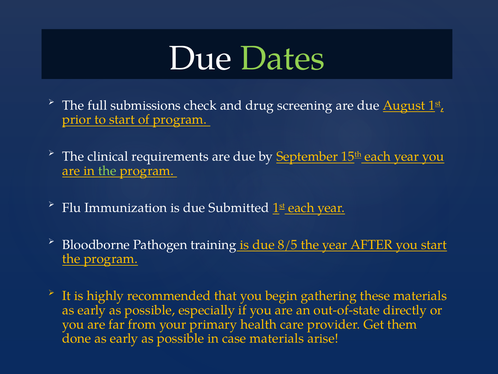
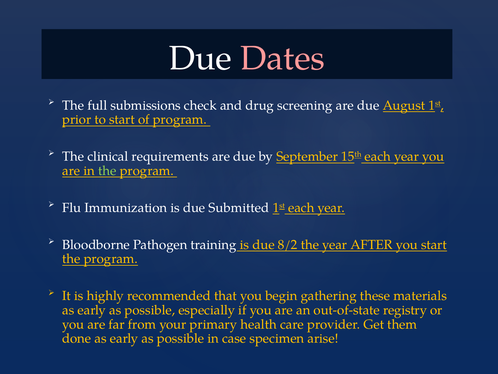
Dates colour: light green -> pink
8/5: 8/5 -> 8/2
directly: directly -> registry
case materials: materials -> specimen
